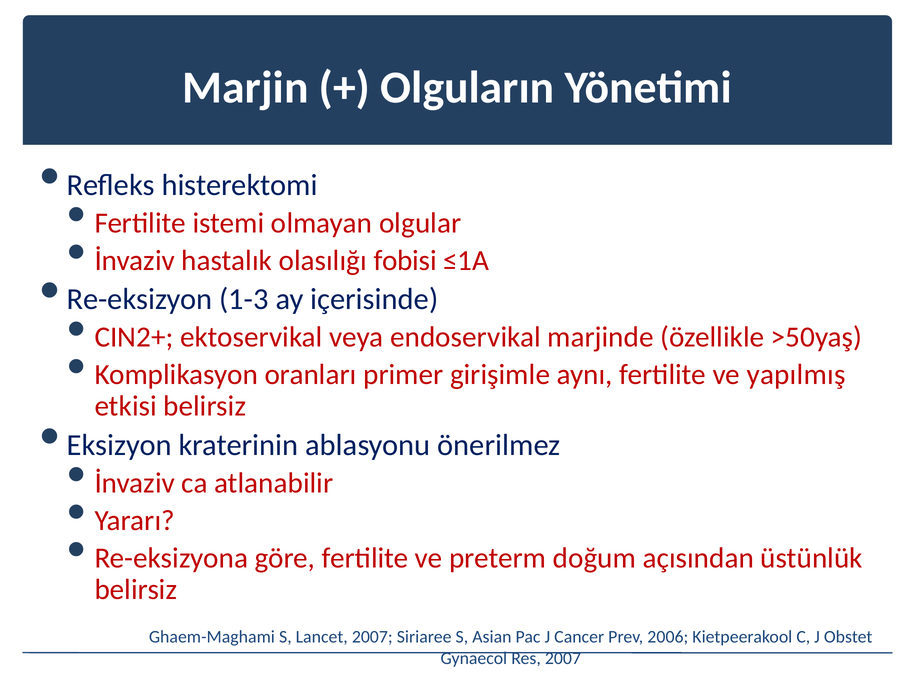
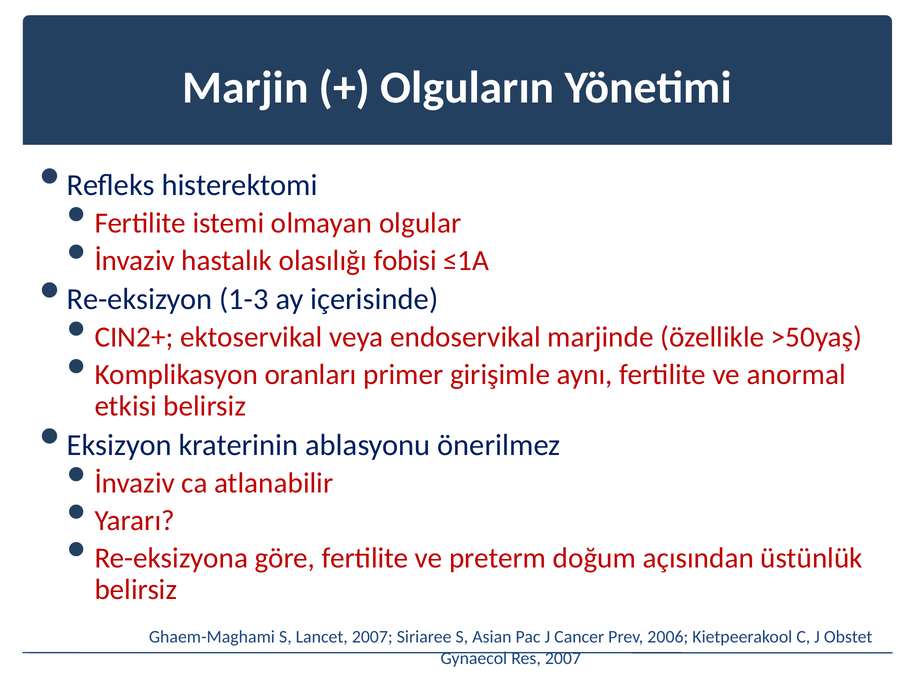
yapılmış: yapılmış -> anormal
